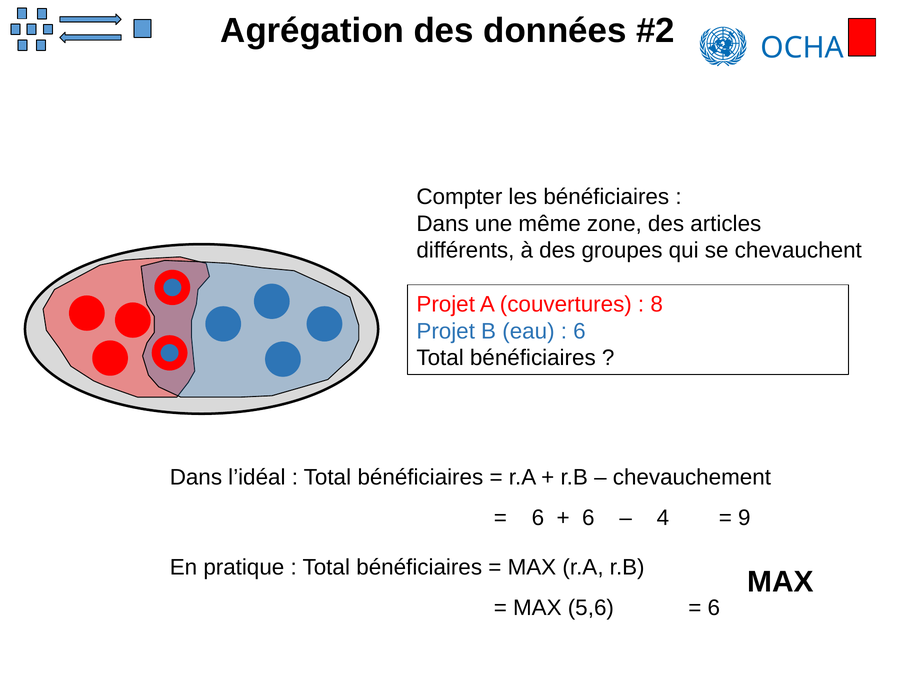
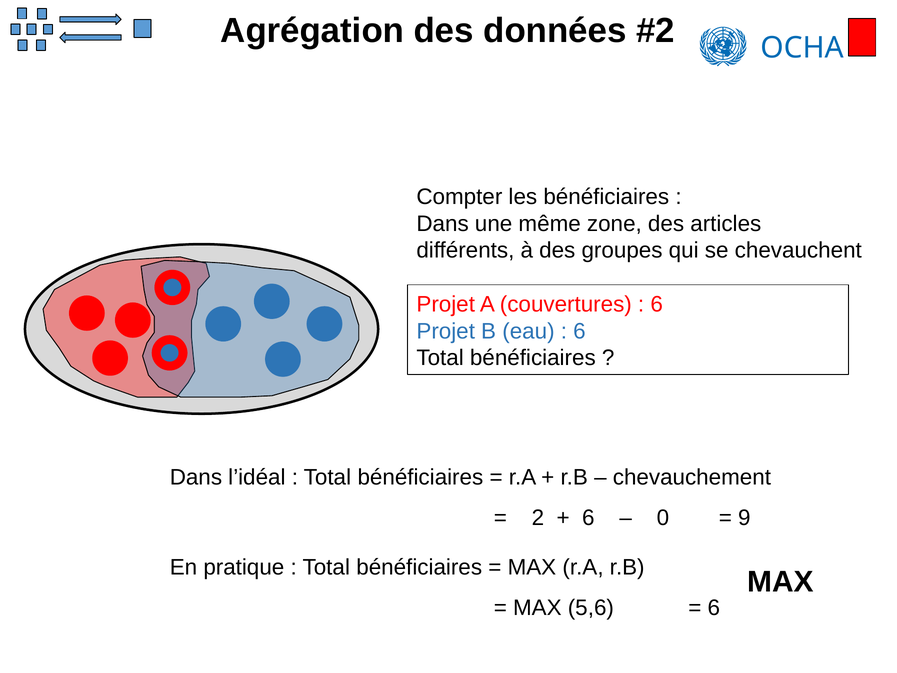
8 at (657, 304): 8 -> 6
6 at (538, 517): 6 -> 2
4: 4 -> 0
